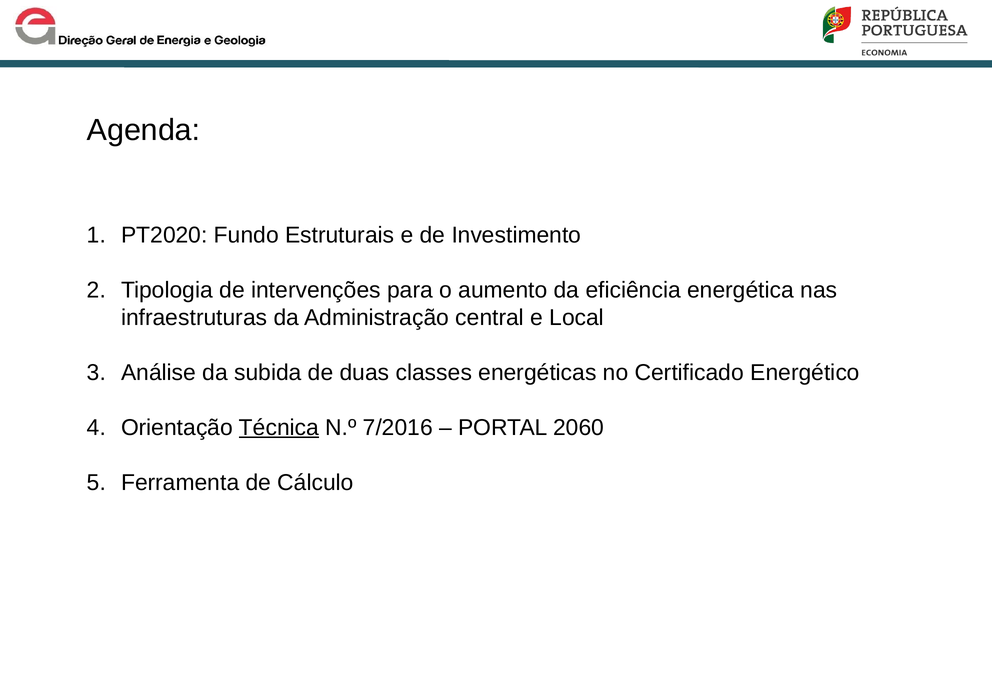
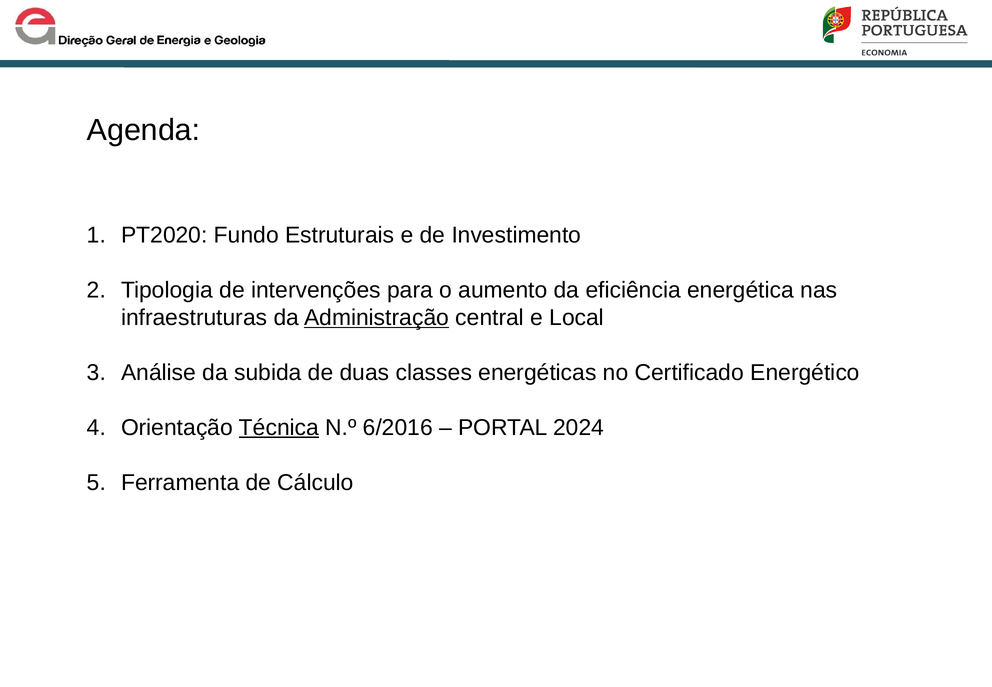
Administração underline: none -> present
7/2016: 7/2016 -> 6/2016
2060: 2060 -> 2024
